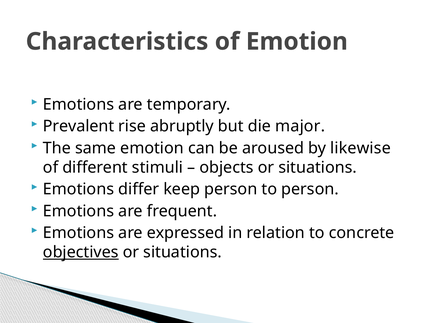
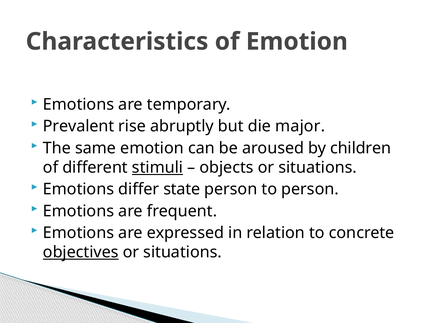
likewise: likewise -> children
stimuli underline: none -> present
keep: keep -> state
